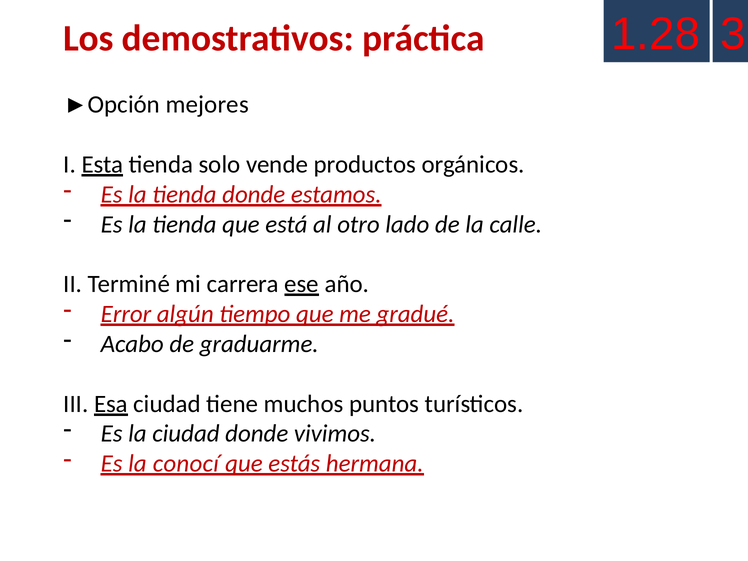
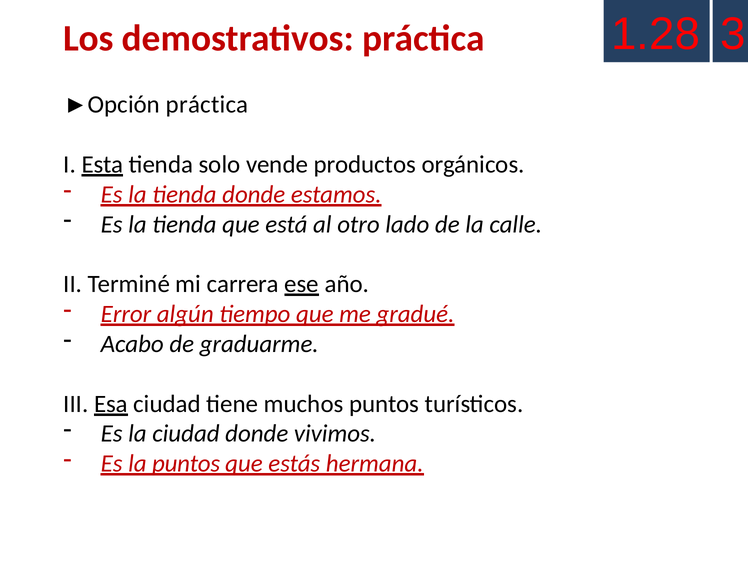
►Opción mejores: mejores -> práctica
la conocí: conocí -> puntos
